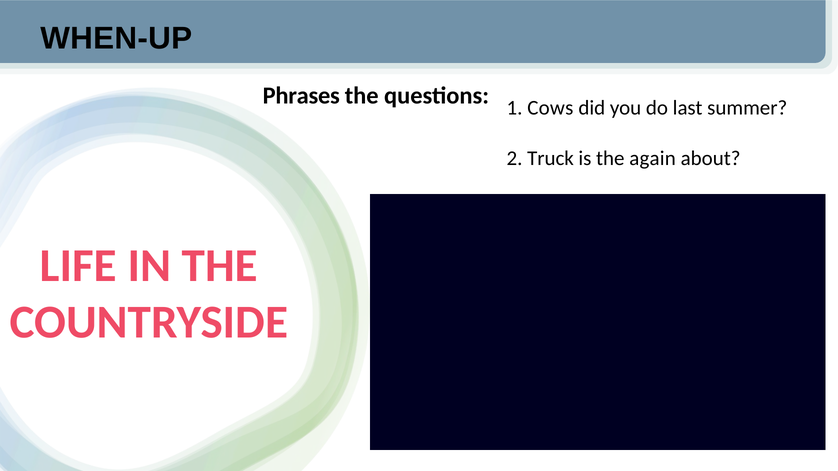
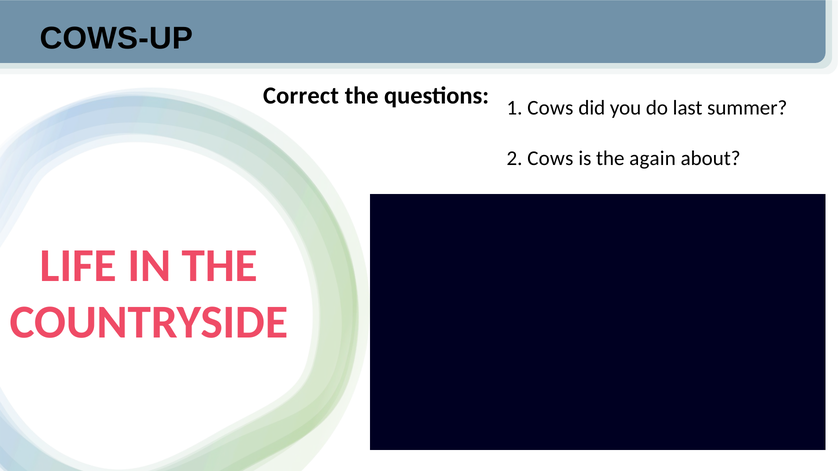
WHEN-UP: WHEN-UP -> COWS-UP
Phrases: Phrases -> Correct
2 Truck: Truck -> Cows
